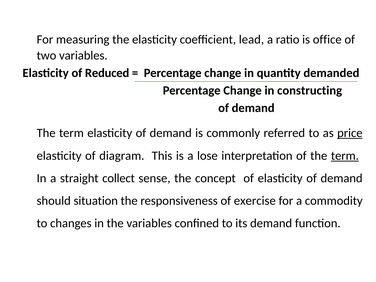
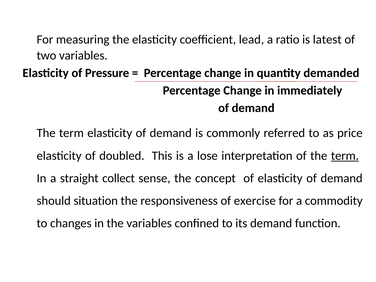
office: office -> latest
Reduced: Reduced -> Pressure
constructing: constructing -> immediately
price underline: present -> none
diagram: diagram -> doubled
